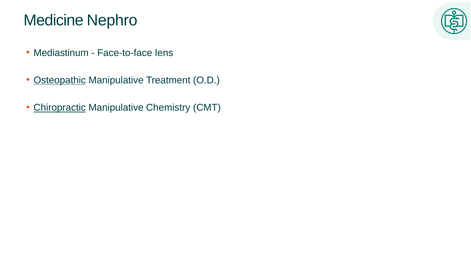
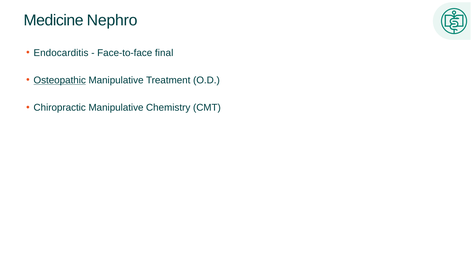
Mediastinum: Mediastinum -> Endocarditis
lens: lens -> final
Chiropractic underline: present -> none
